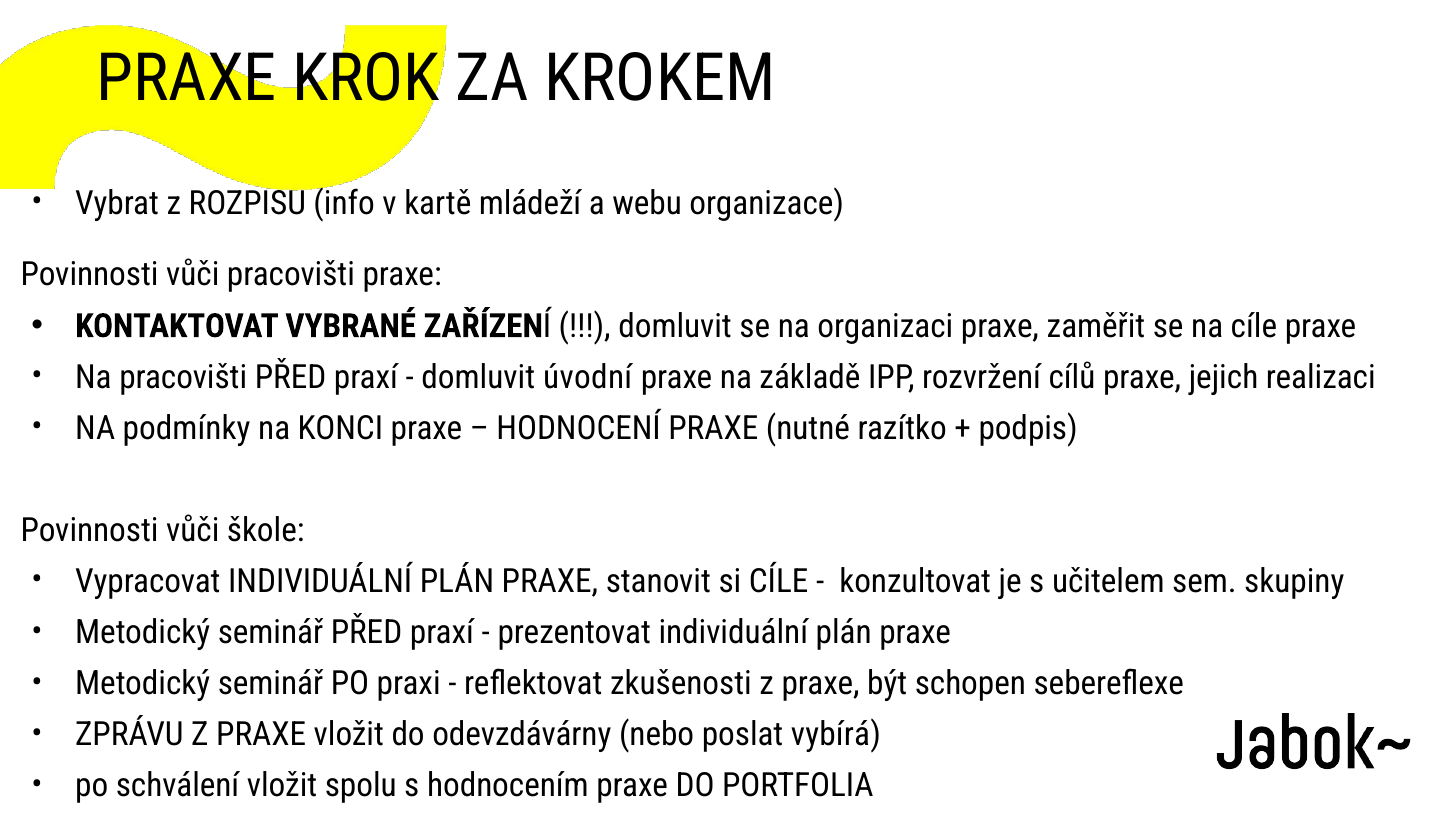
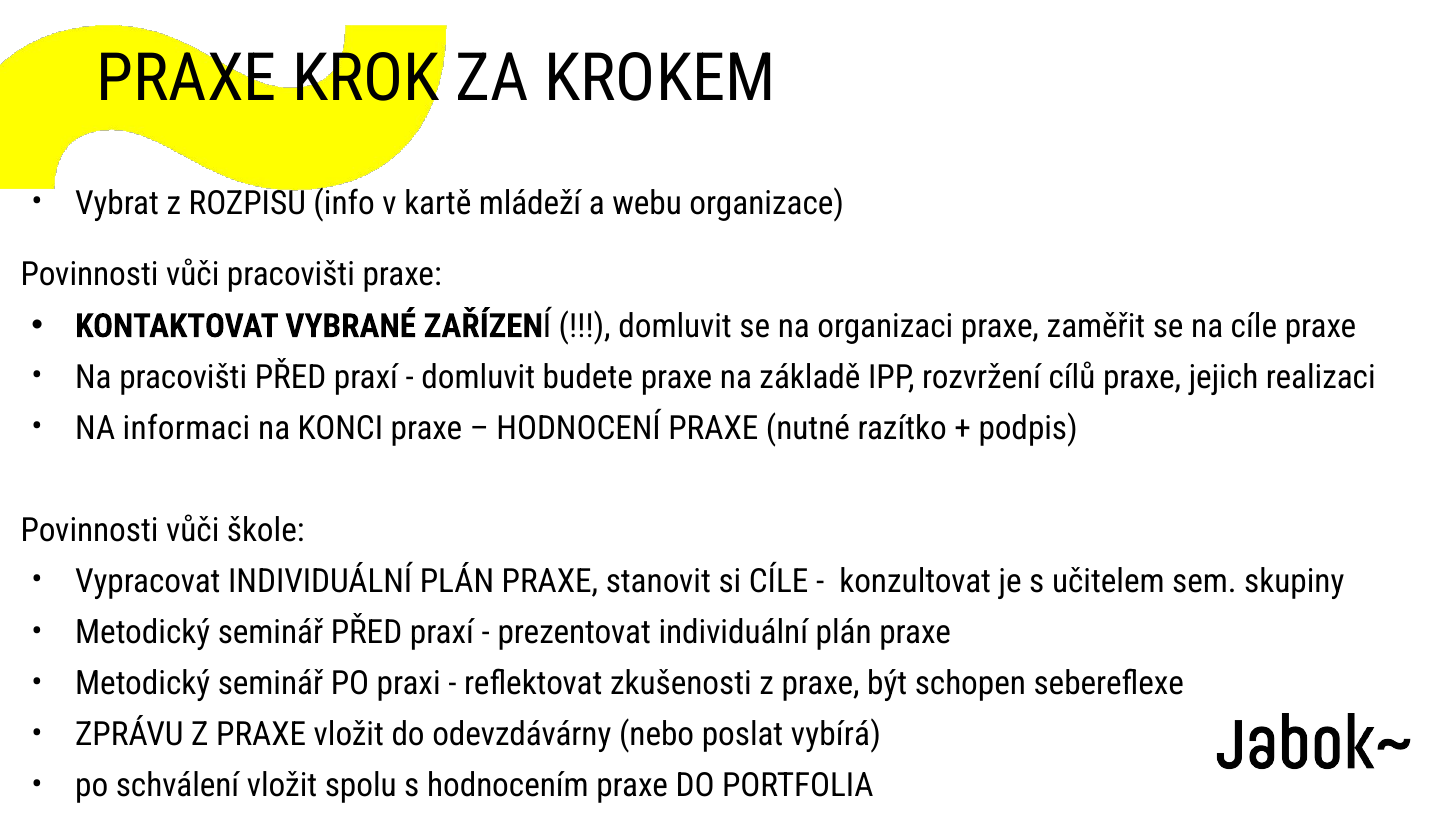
úvodní: úvodní -> budete
podmínky: podmínky -> informaci
